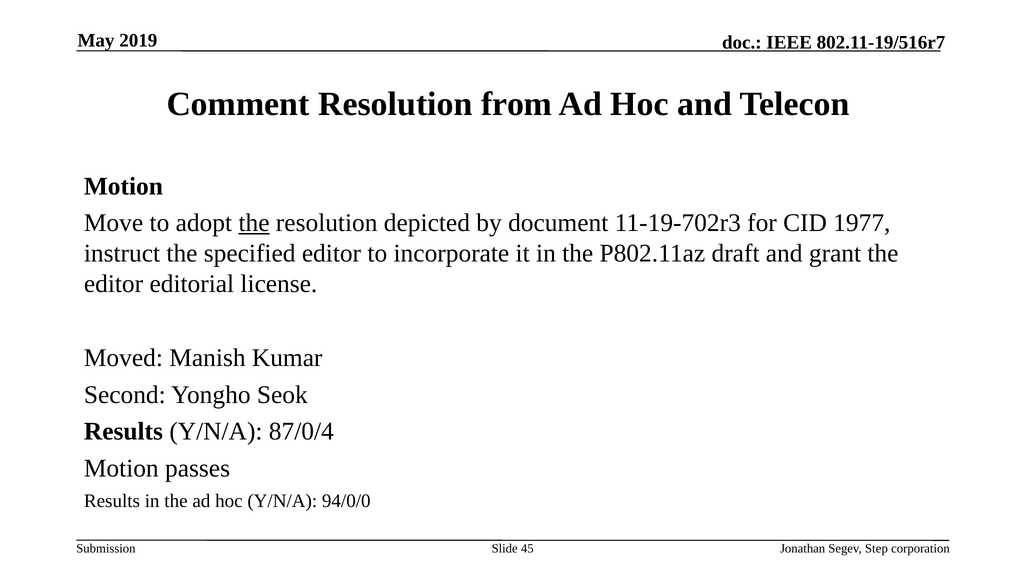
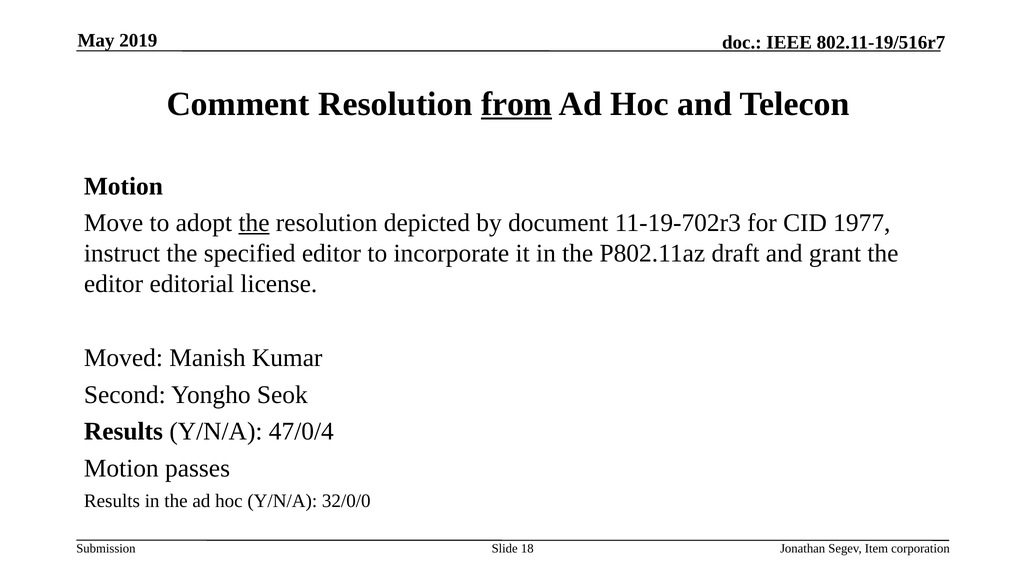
from underline: none -> present
87/0/4: 87/0/4 -> 47/0/4
94/0/0: 94/0/0 -> 32/0/0
45: 45 -> 18
Step: Step -> Item
